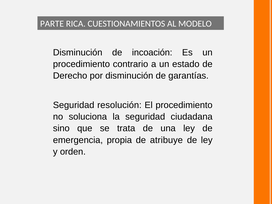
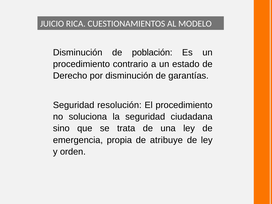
PARTE: PARTE -> JUICIO
incoación: incoación -> población
